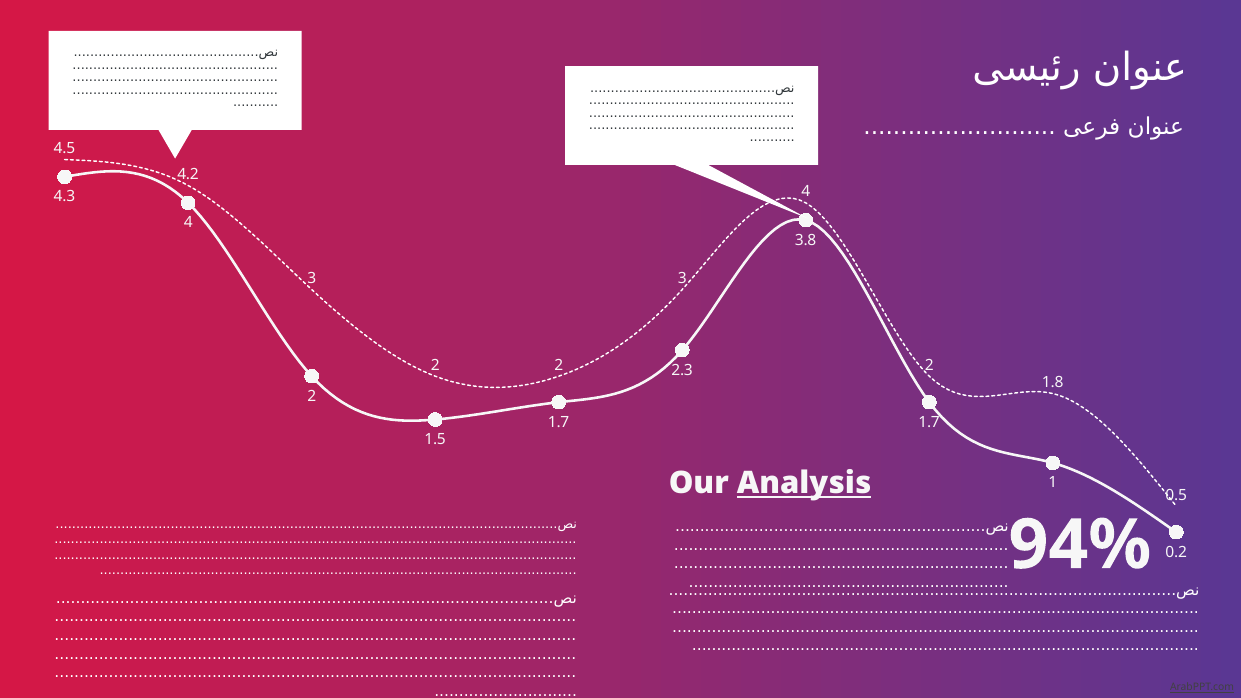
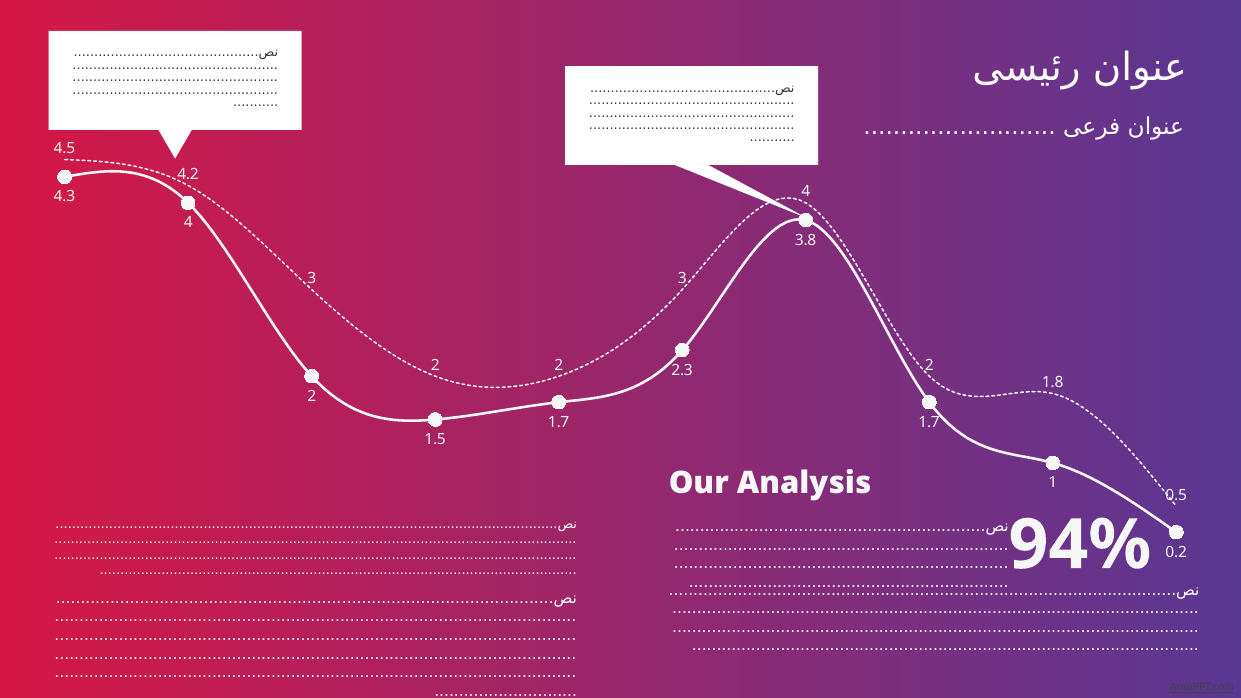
Analysis underline: present -> none
